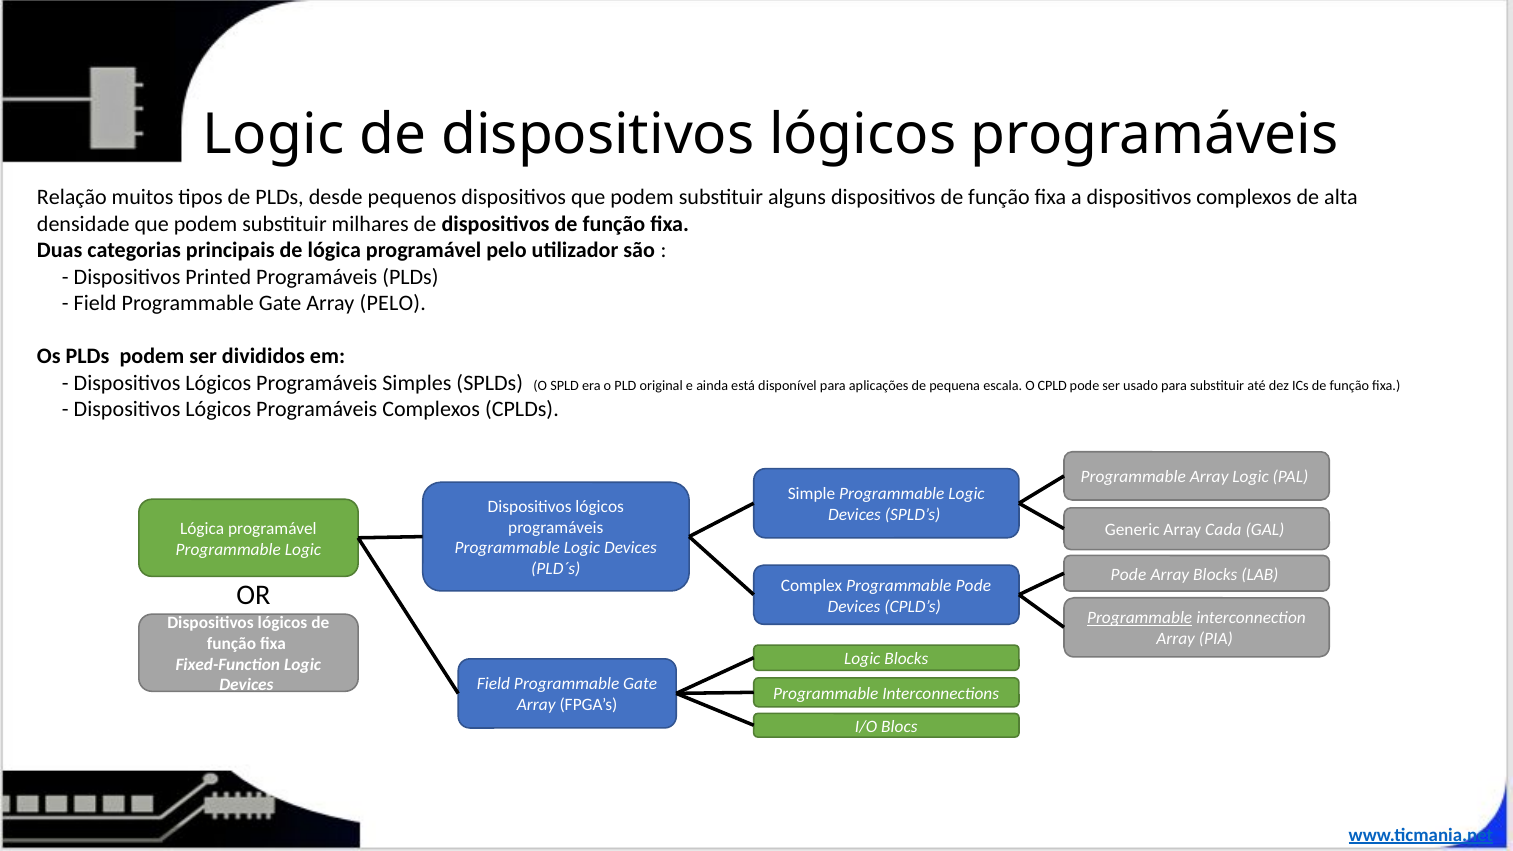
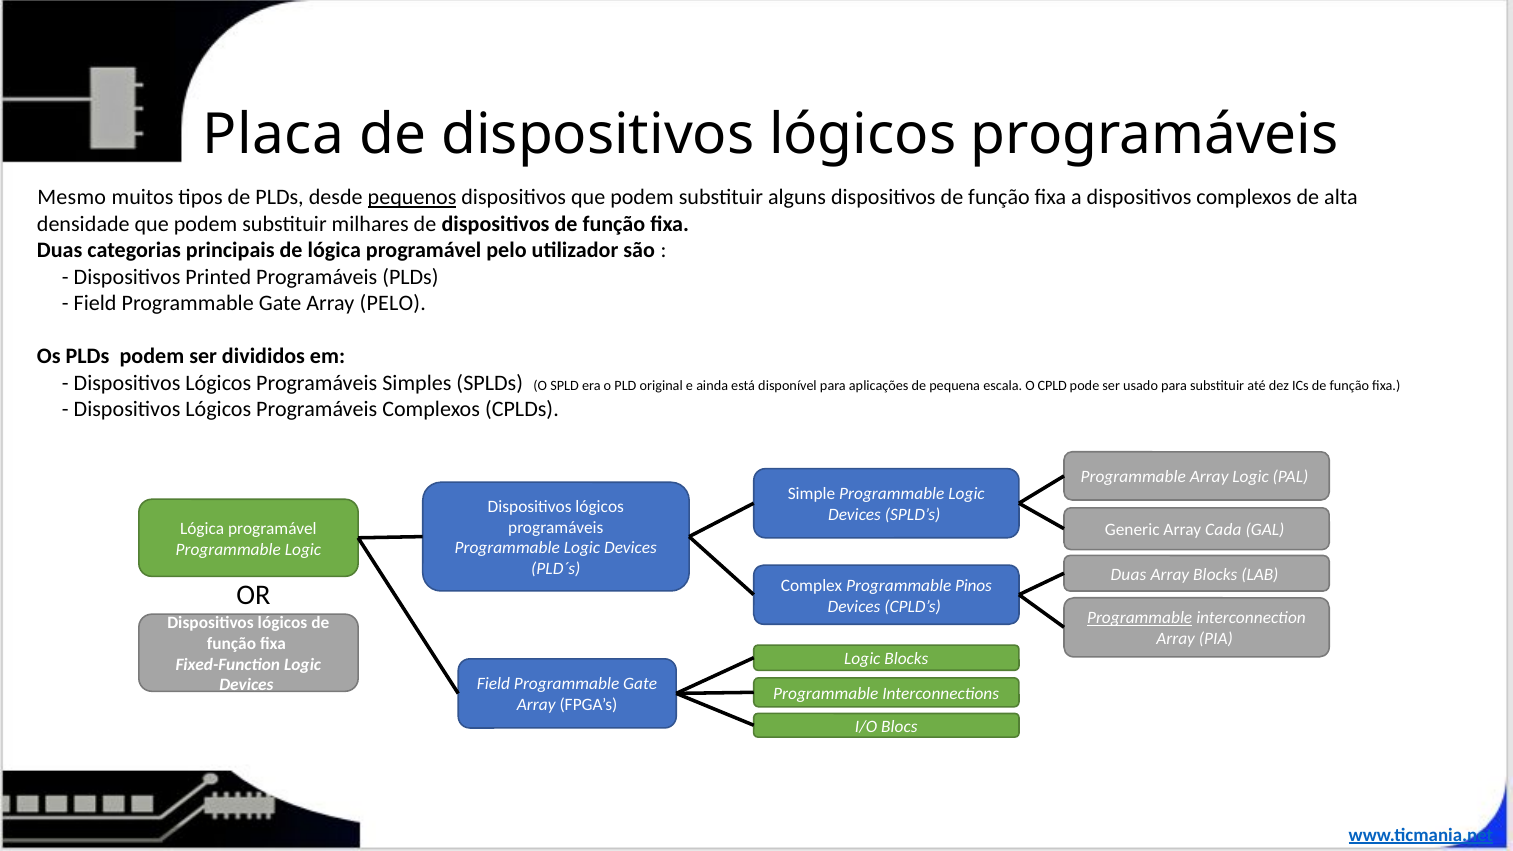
Logic at (274, 134): Logic -> Placa
Relação: Relação -> Mesmo
pequenos underline: none -> present
Pode at (1129, 574): Pode -> Duas
Programmable Pode: Pode -> Pinos
